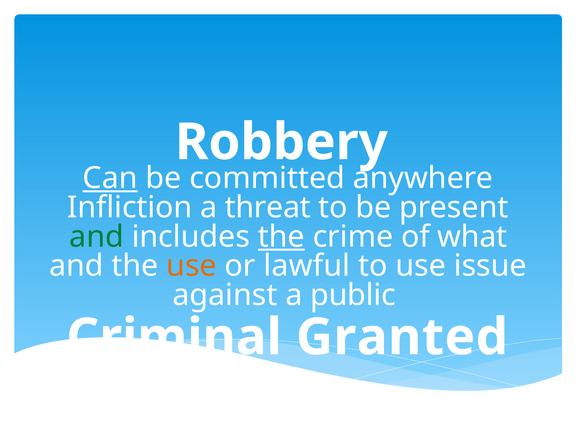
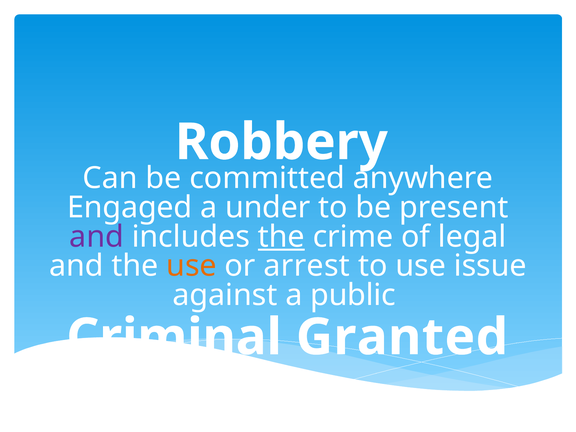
Can underline: present -> none
Infliction: Infliction -> Engaged
threat: threat -> under
and at (97, 237) colour: green -> purple
what: what -> legal
lawful: lawful -> arrest
